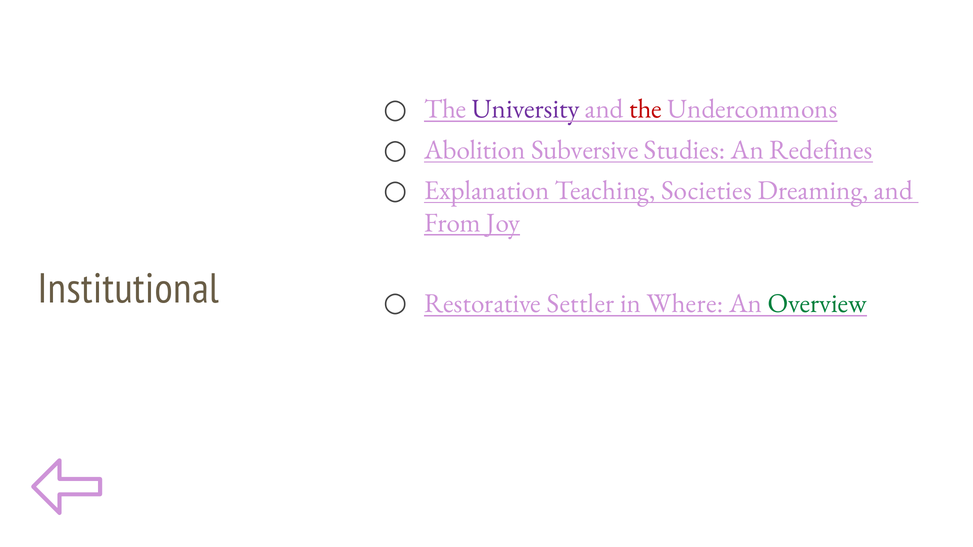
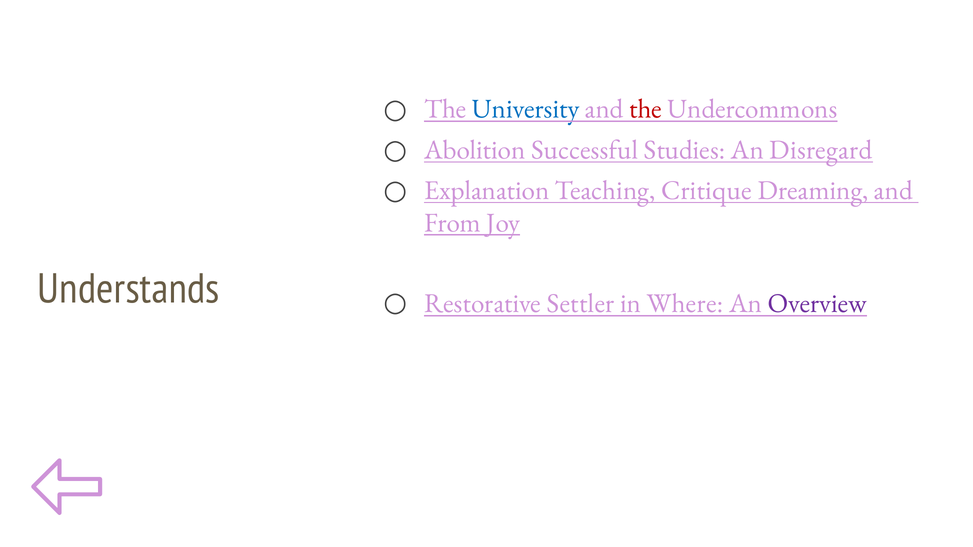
University colour: purple -> blue
Subversive: Subversive -> Successful
Redefines: Redefines -> Disregard
Societies: Societies -> Critique
Institutional: Institutional -> Understands
Overview colour: green -> purple
